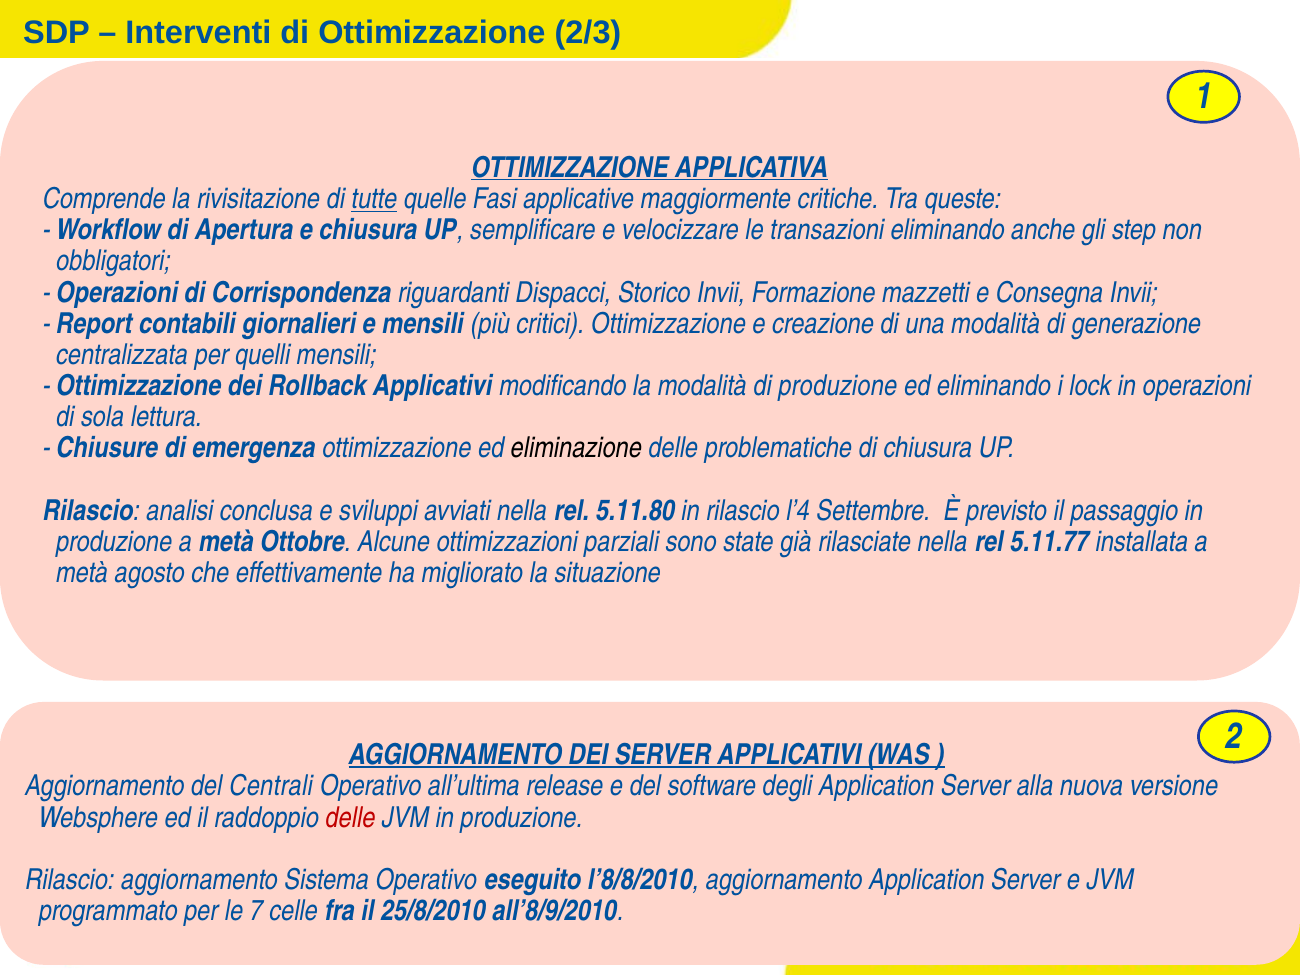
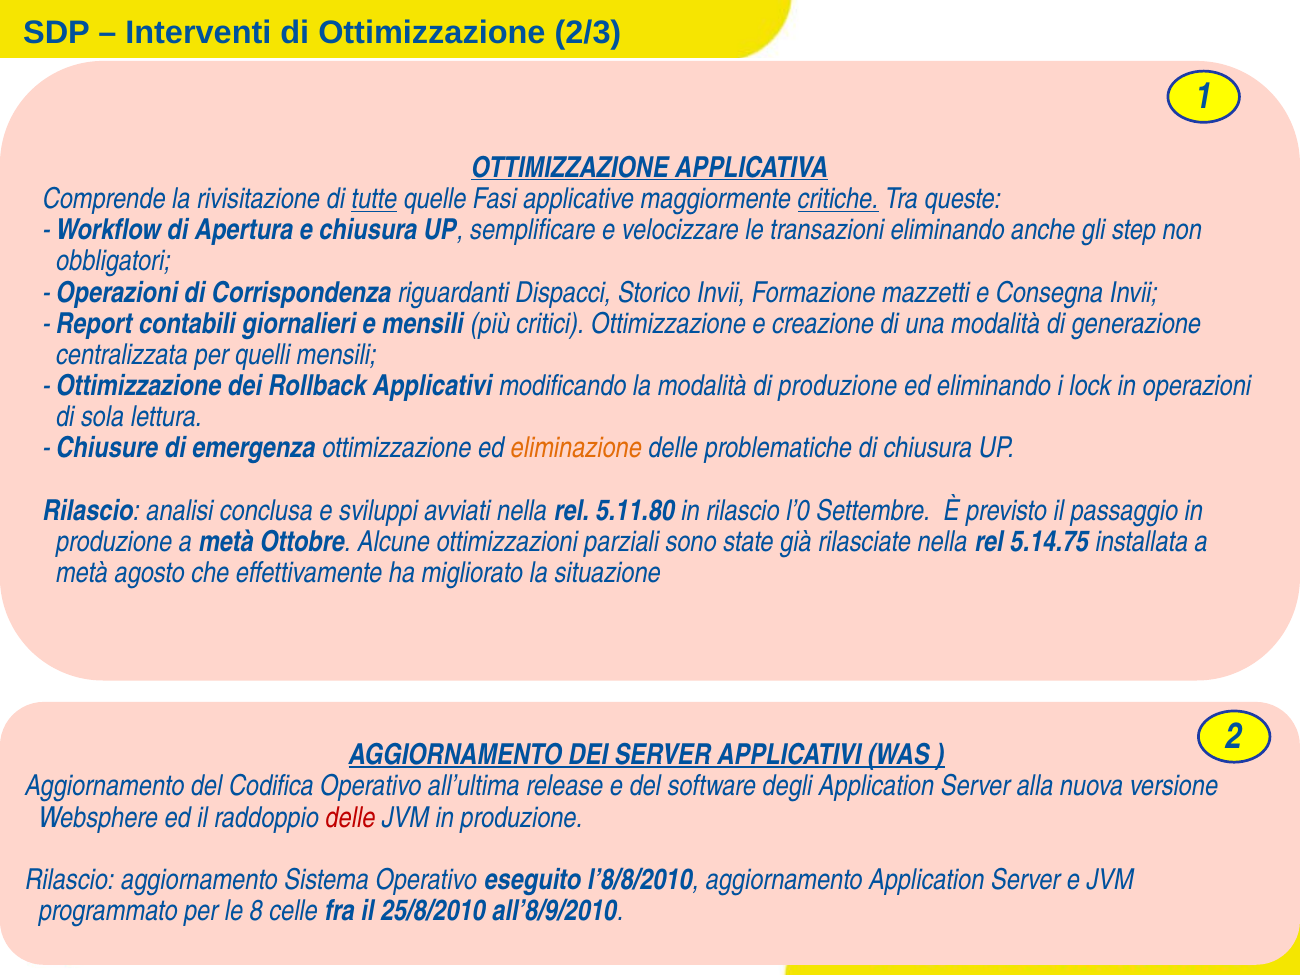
critiche underline: none -> present
eliminazione colour: black -> orange
l’4: l’4 -> l’0
5.11.77: 5.11.77 -> 5.14.75
Centrali: Centrali -> Codifica
7: 7 -> 8
